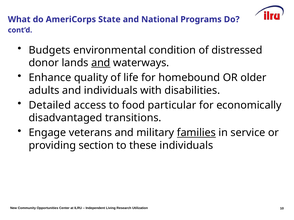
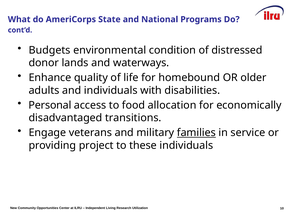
and at (101, 63) underline: present -> none
Detailed: Detailed -> Personal
particular: particular -> allocation
section: section -> project
